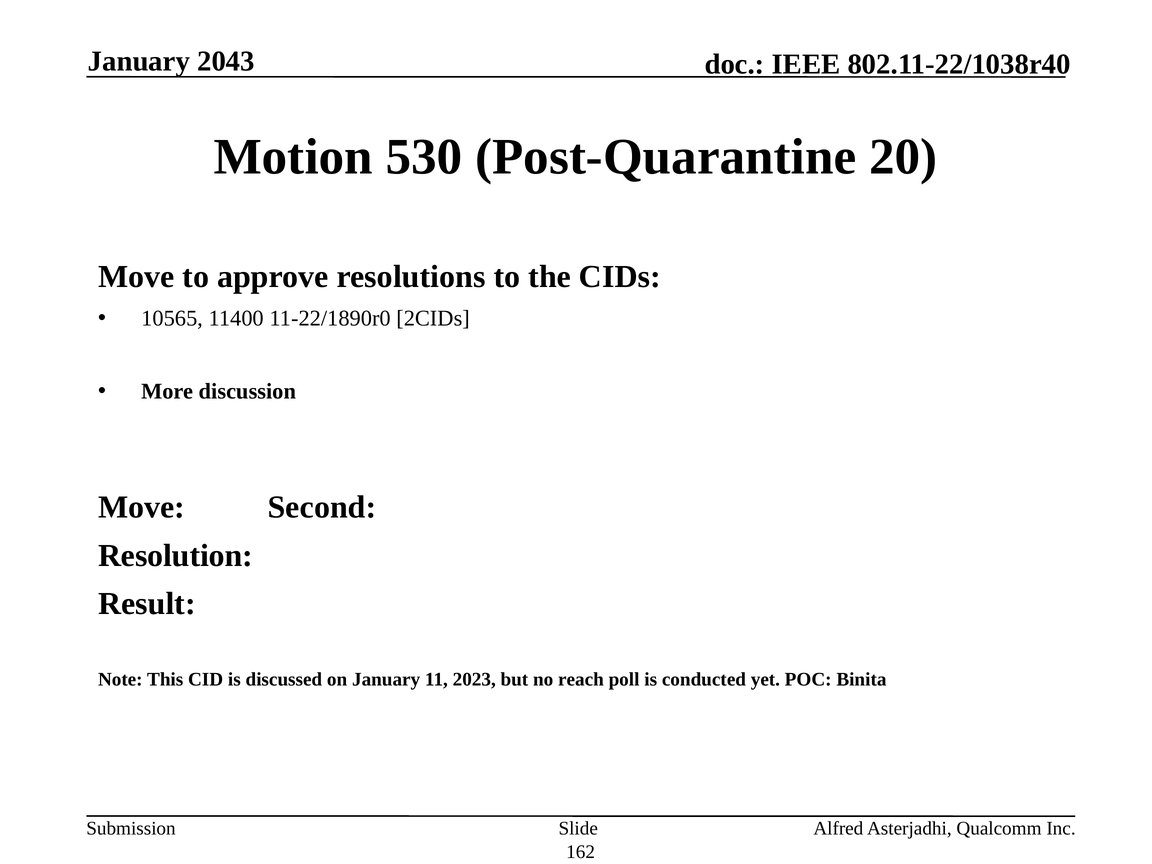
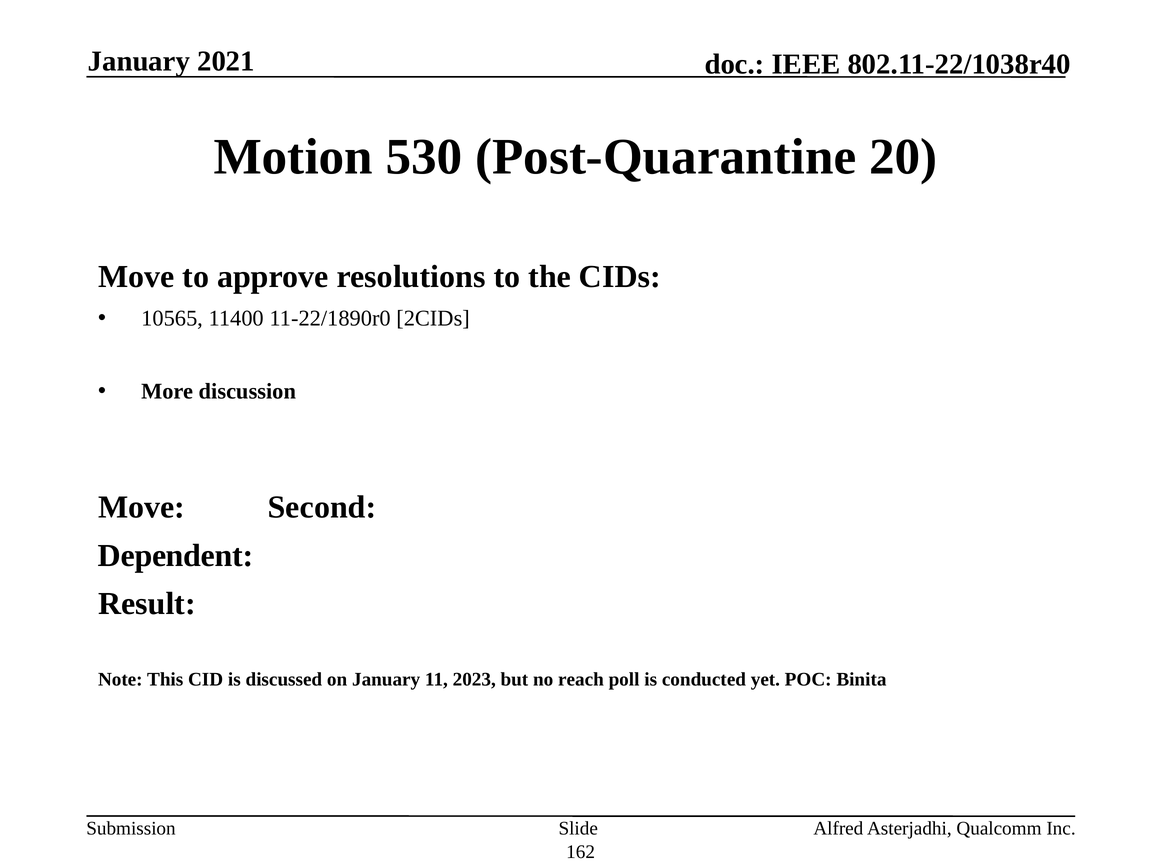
2043: 2043 -> 2021
Resolution: Resolution -> Dependent
